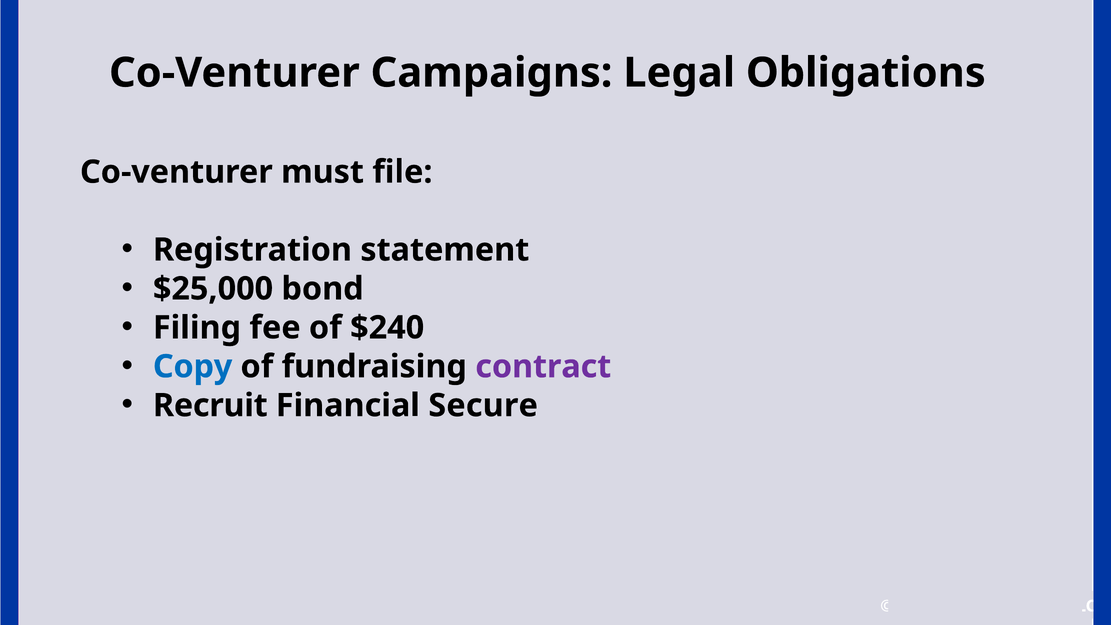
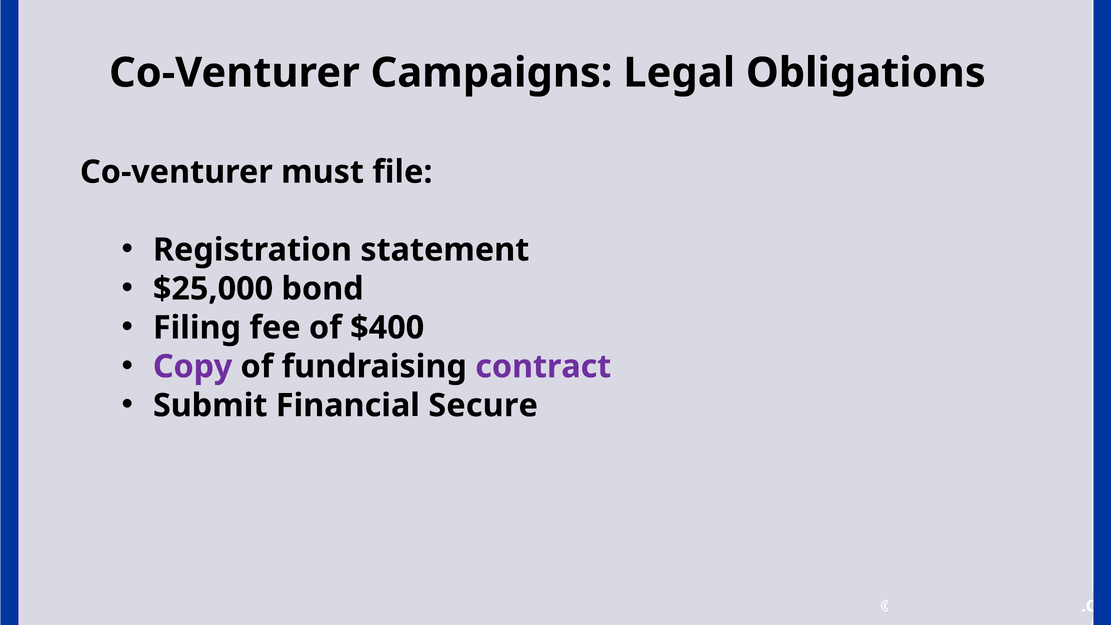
$240: $240 -> $400
Copy colour: blue -> purple
Recruit: Recruit -> Submit
